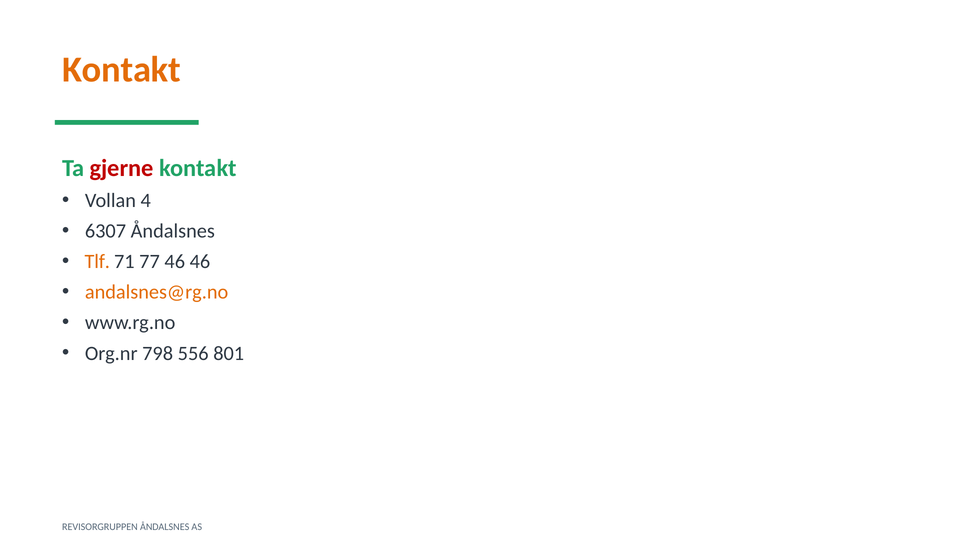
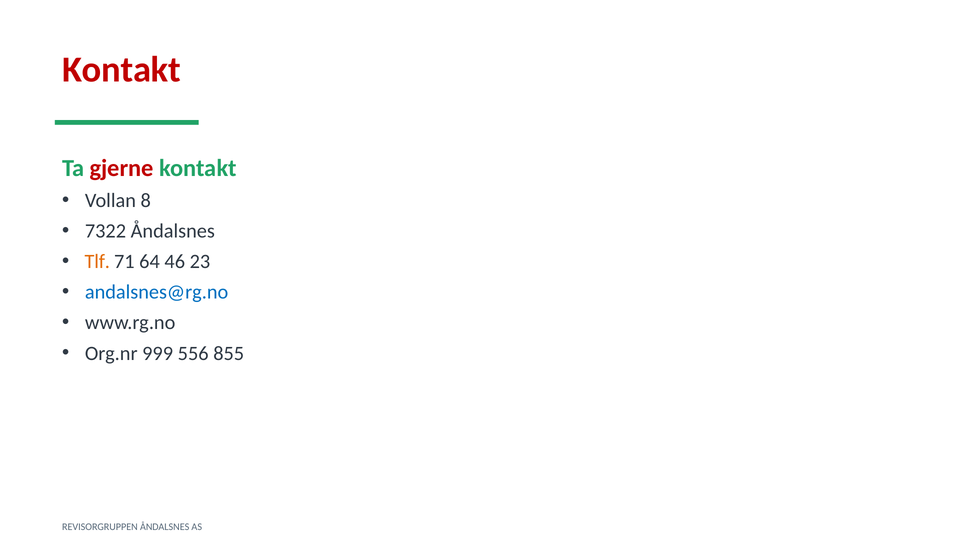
Kontakt at (121, 70) colour: orange -> red
4: 4 -> 8
6307: 6307 -> 7322
77: 77 -> 64
46 46: 46 -> 23
andalsnes@rg.no colour: orange -> blue
798: 798 -> 999
801: 801 -> 855
